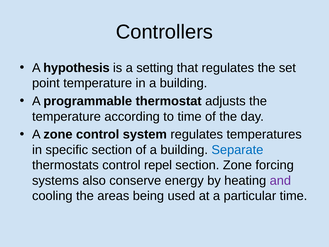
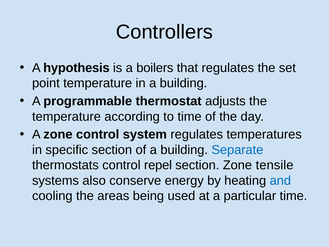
setting: setting -> boilers
forcing: forcing -> tensile
and colour: purple -> blue
